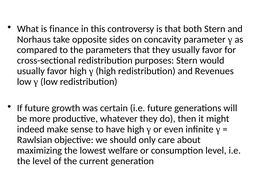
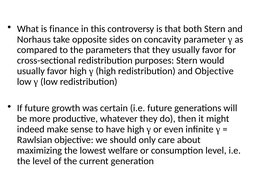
and Revenues: Revenues -> Objective
